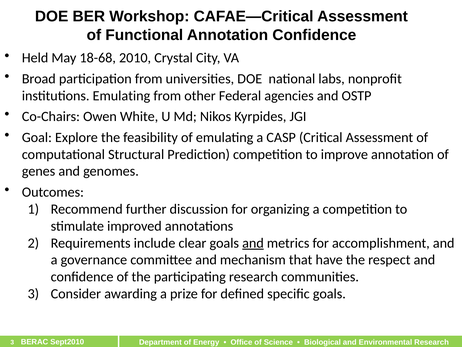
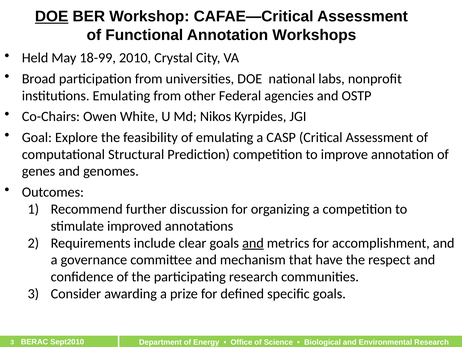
DOE at (52, 16) underline: none -> present
Annotation Confidence: Confidence -> Workshops
18-68: 18-68 -> 18-99
